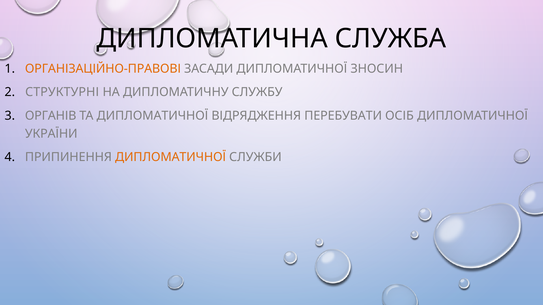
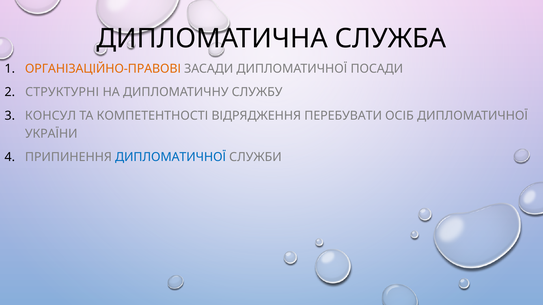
ЗНОСИН: ЗНОСИН -> ПОСАДИ
ОРГАНІВ: ОРГАНІВ -> КОНСУЛ
ТА ДИПЛОМАТИЧНОЇ: ДИПЛОМАТИЧНОЇ -> КОМПЕТЕНТНОСТІ
ДИПЛОМАТИЧНОЇ at (171, 157) colour: orange -> blue
